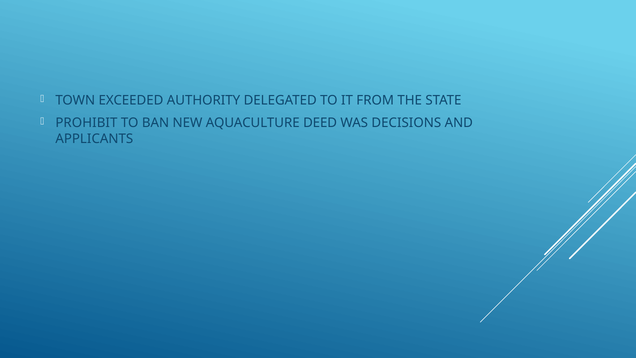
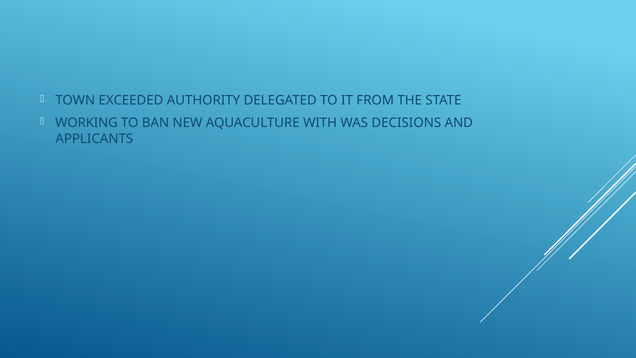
PROHIBIT: PROHIBIT -> WORKING
DEED: DEED -> WITH
